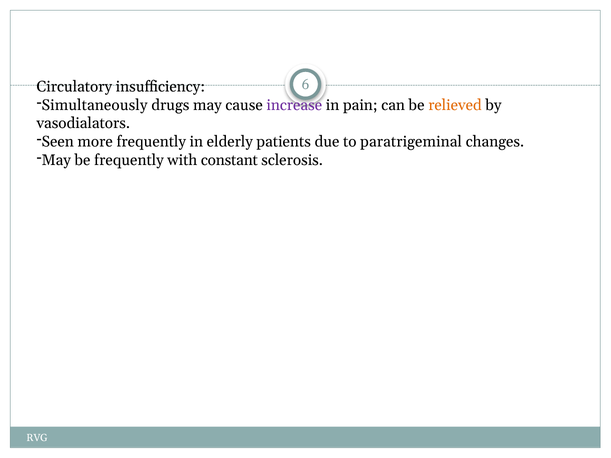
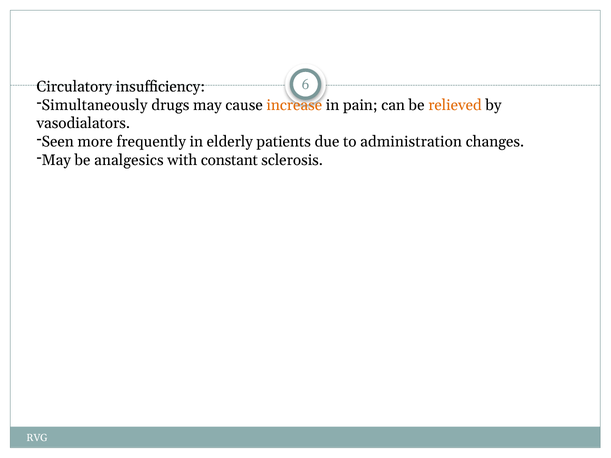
increase colour: purple -> orange
paratrigeminal: paratrigeminal -> administration
be frequently: frequently -> analgesics
